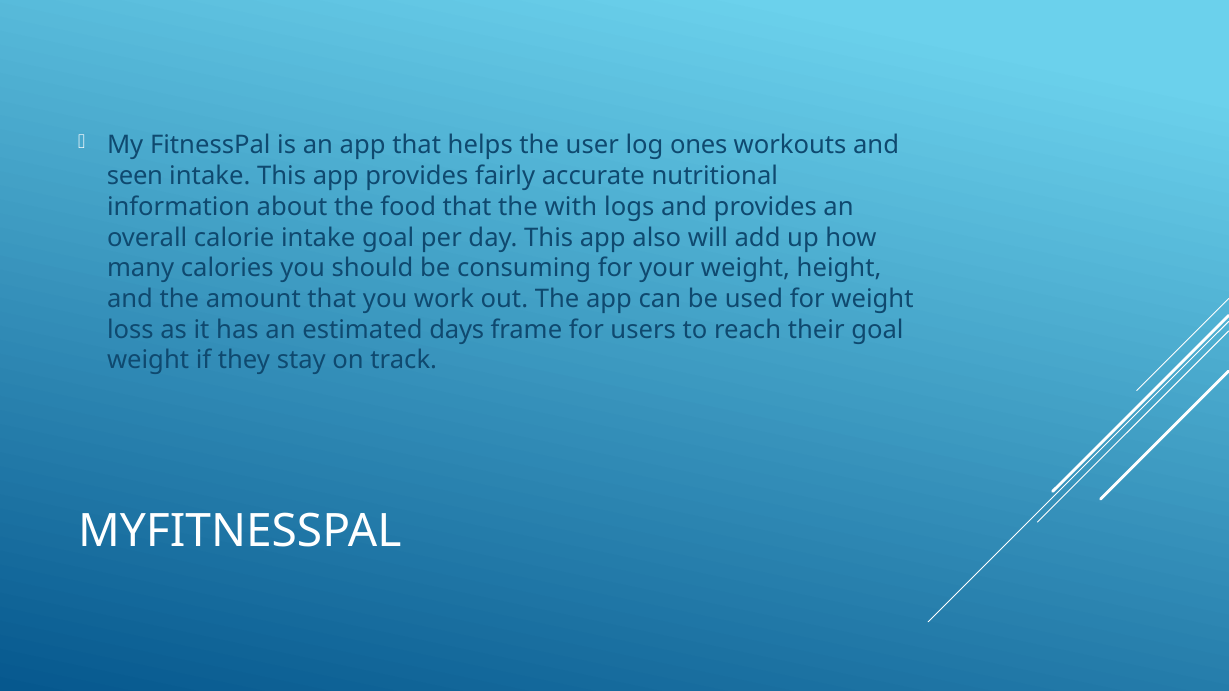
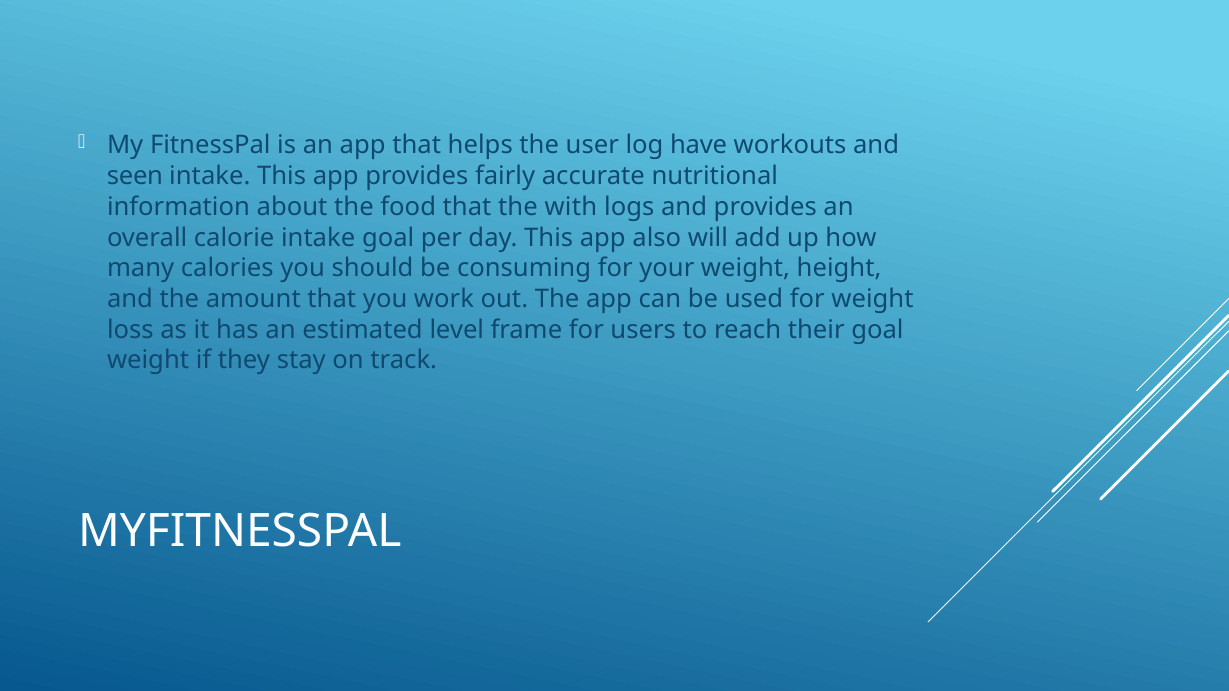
ones: ones -> have
days: days -> level
